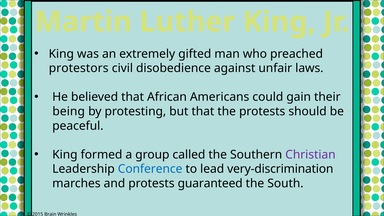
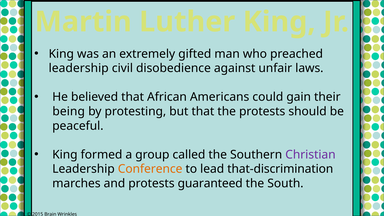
protestors at (79, 68): protestors -> leadership
Conference colour: blue -> orange
very-discrimination: very-discrimination -> that-discrimination
